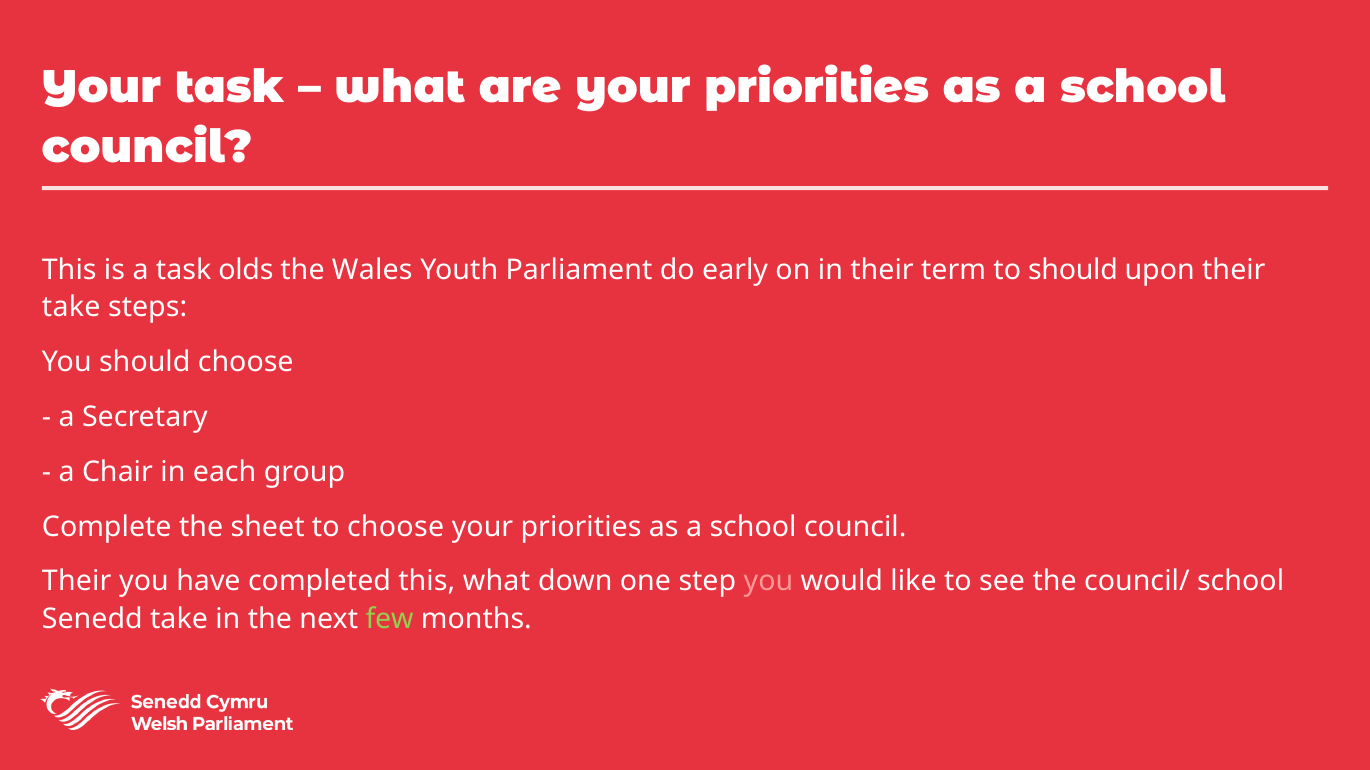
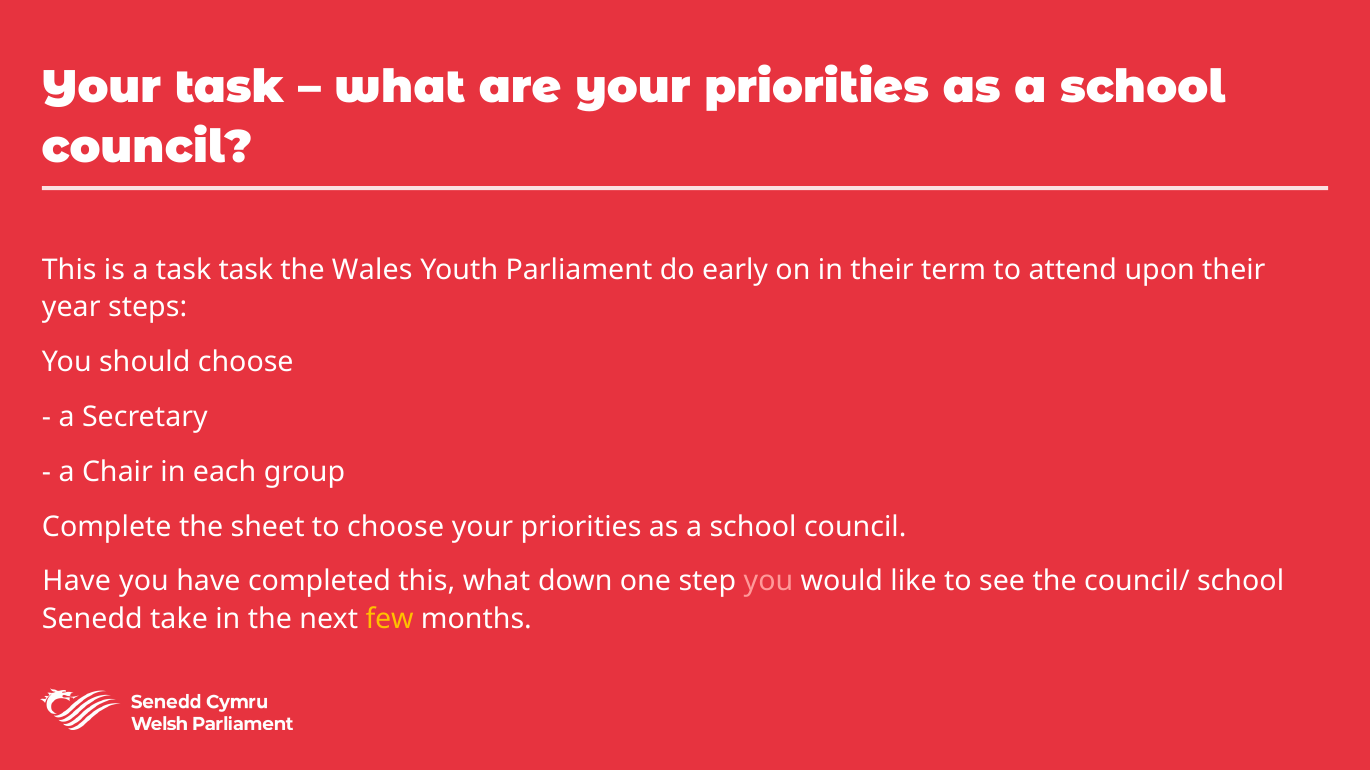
task olds: olds -> task
to should: should -> attend
take at (71, 308): take -> year
Their at (77, 582): Their -> Have
few colour: light green -> yellow
